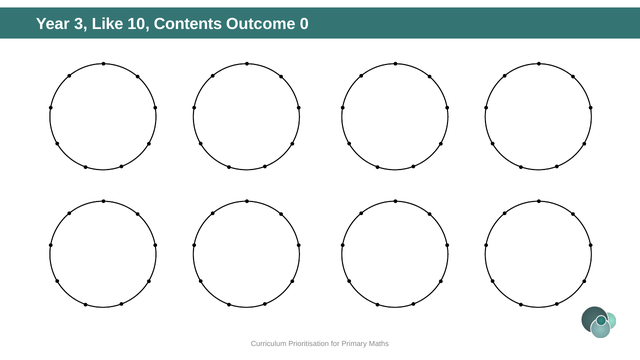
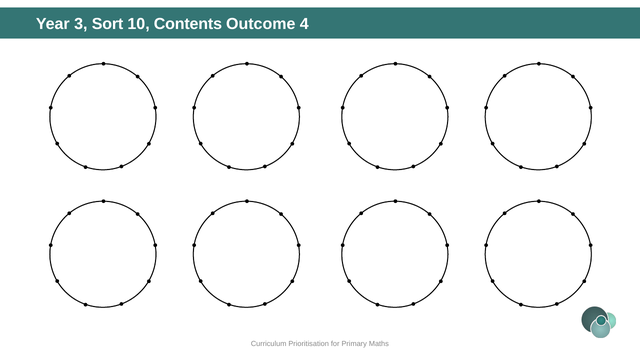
Like: Like -> Sort
0: 0 -> 4
